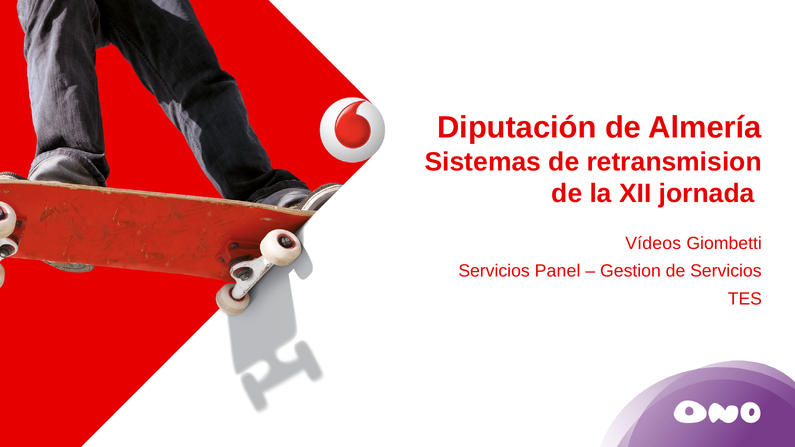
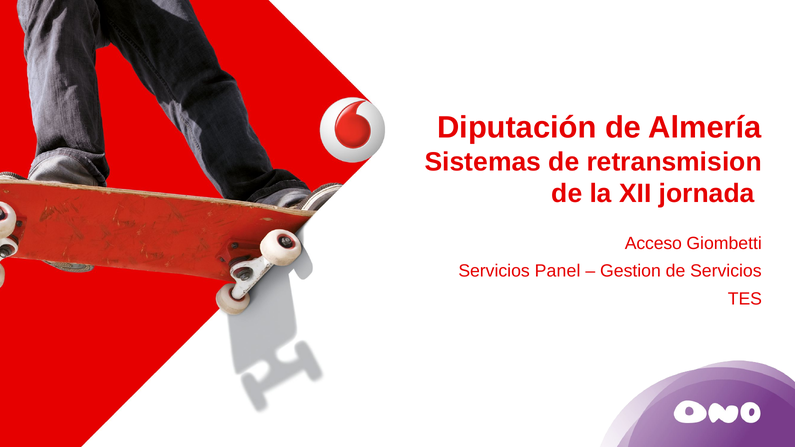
Vídeos: Vídeos -> Acceso
